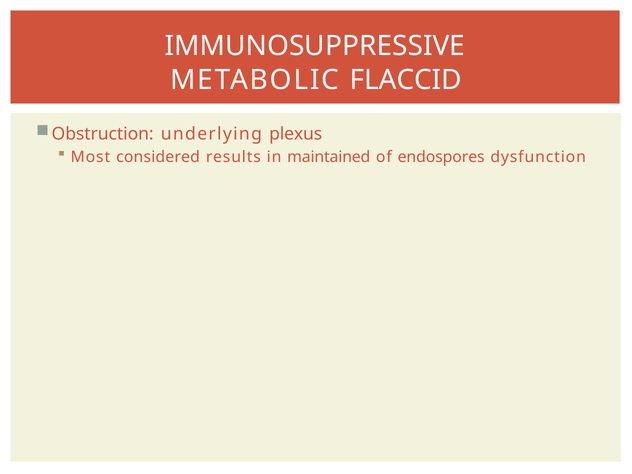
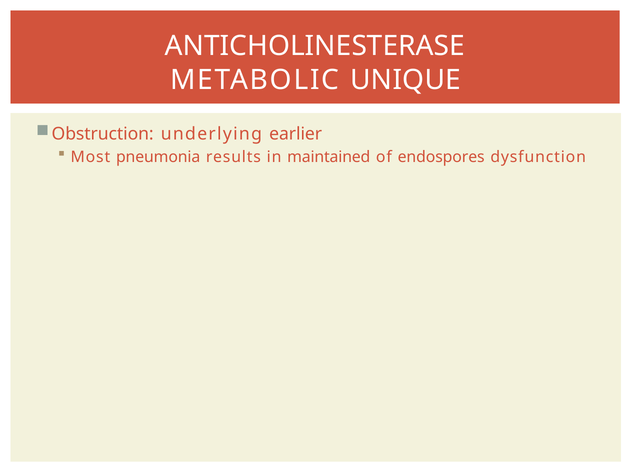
IMMUNOSUPPRESSIVE: IMMUNOSUPPRESSIVE -> ANTICHOLINESTERASE
FLACCID: FLACCID -> UNIQUE
plexus: plexus -> earlier
considered: considered -> pneumonia
